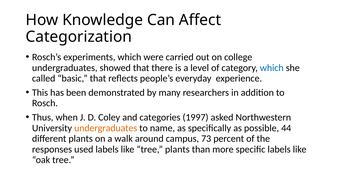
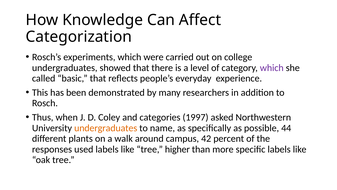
which at (272, 68) colour: blue -> purple
73: 73 -> 42
tree plants: plants -> higher
